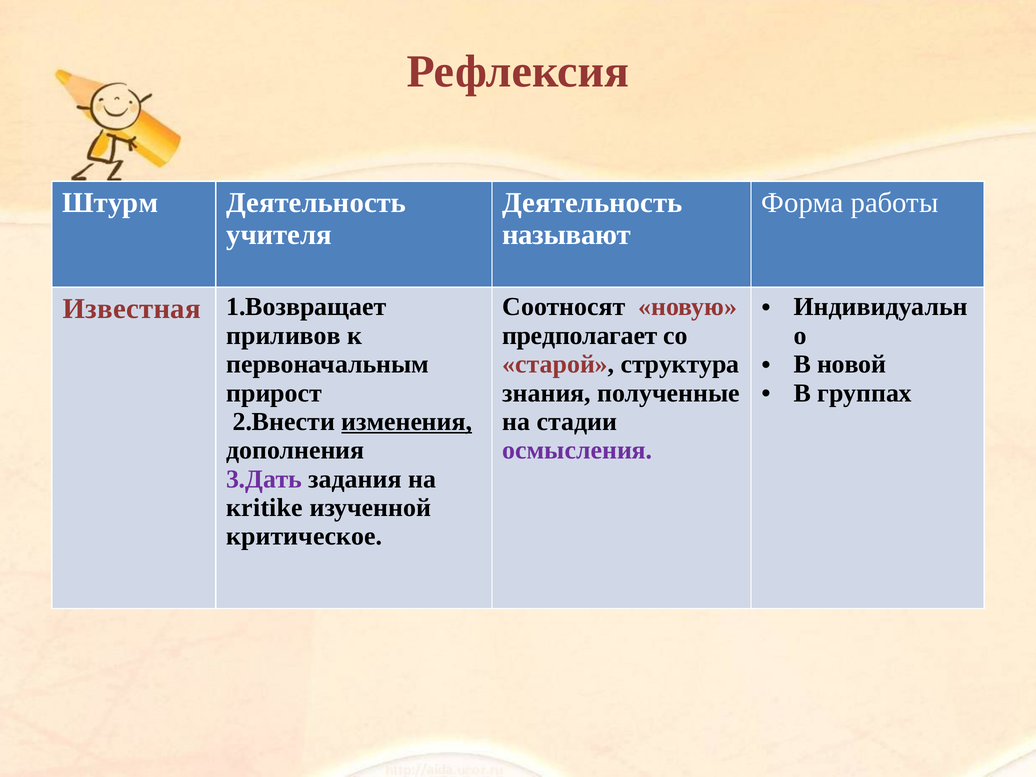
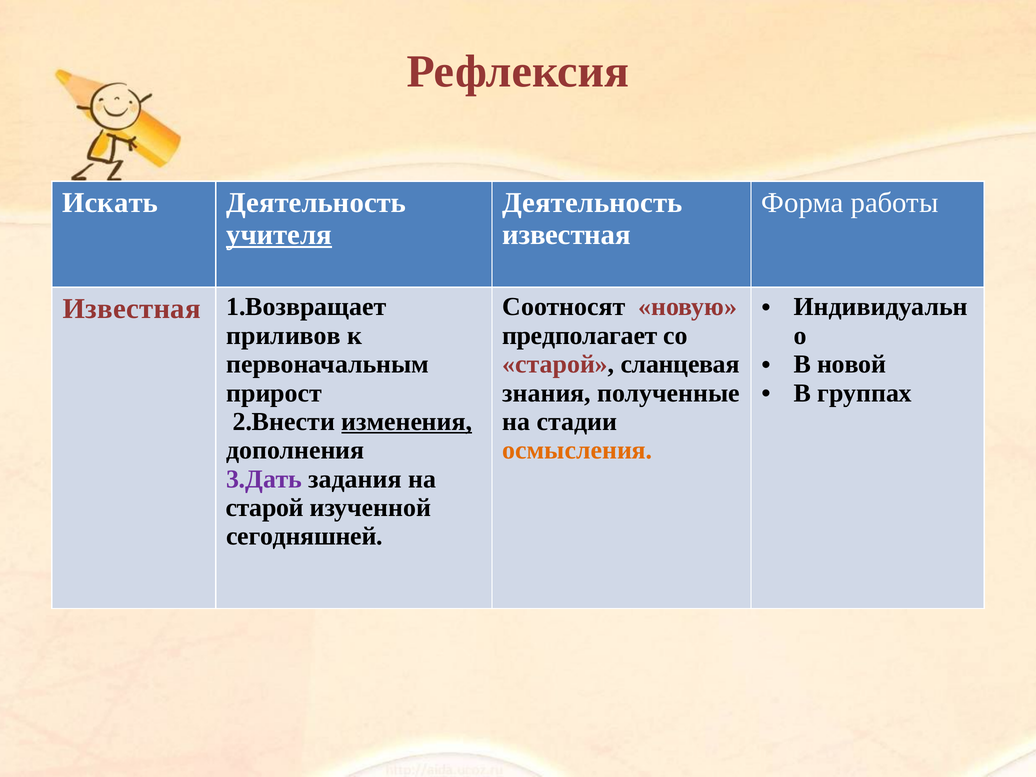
Штурм: Штурм -> Искать
учителя underline: none -> present
называют at (567, 235): называют -> известная
структура: структура -> сланцевая
осмысления colour: purple -> orange
кritike at (265, 508): кritike -> старой
критическое: критическое -> сегодняшней
